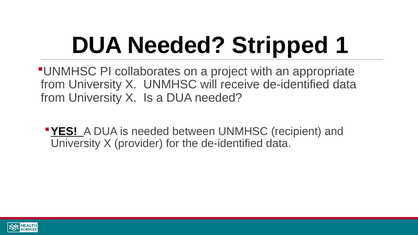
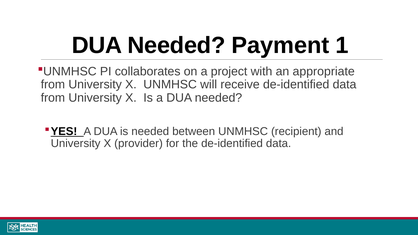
Stripped: Stripped -> Payment
